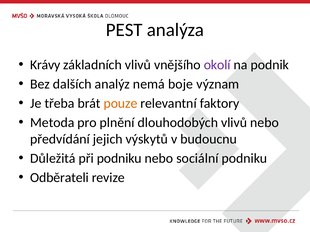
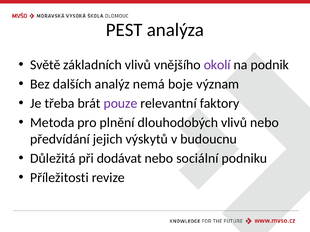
Krávy: Krávy -> Světě
pouze colour: orange -> purple
při podniku: podniku -> dodávat
Odběrateli: Odběrateli -> Příležitosti
